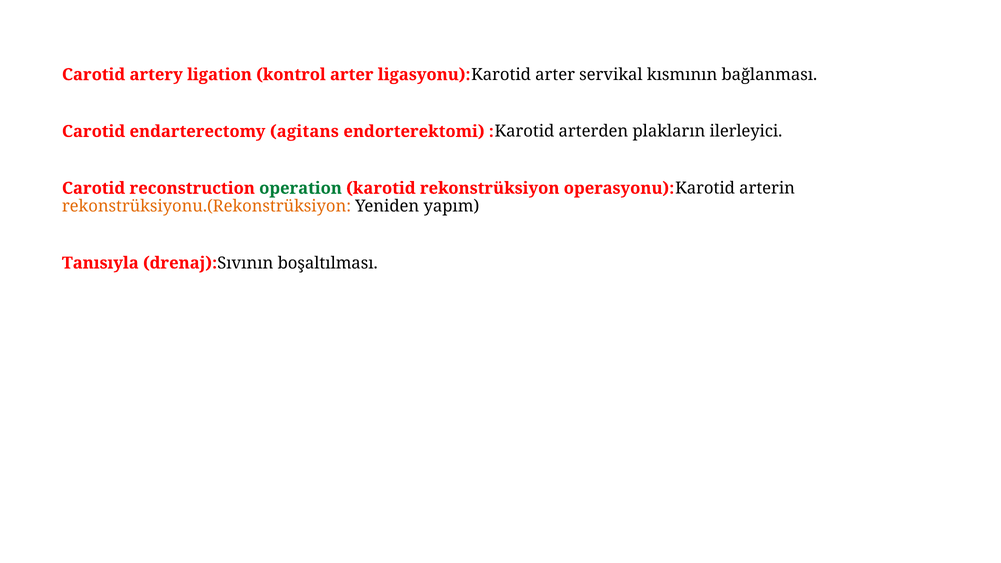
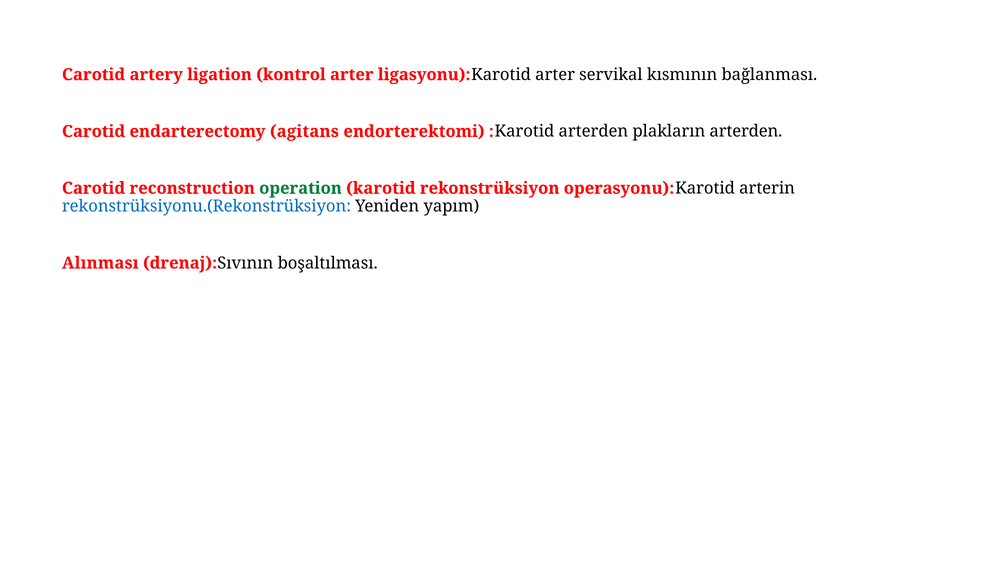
plakların ilerleyici: ilerleyici -> arterden
rekonstrüksiyonu.(Rekonstrüksiyon colour: orange -> blue
Tanısıyla: Tanısıyla -> Alınması
